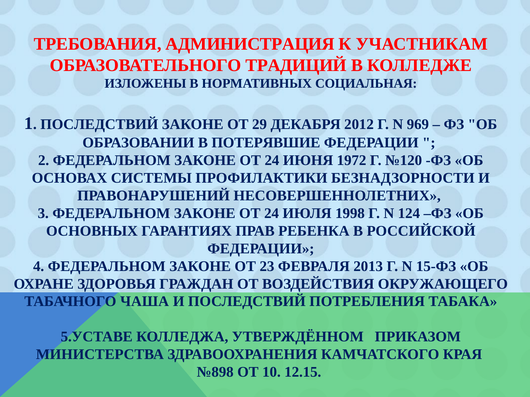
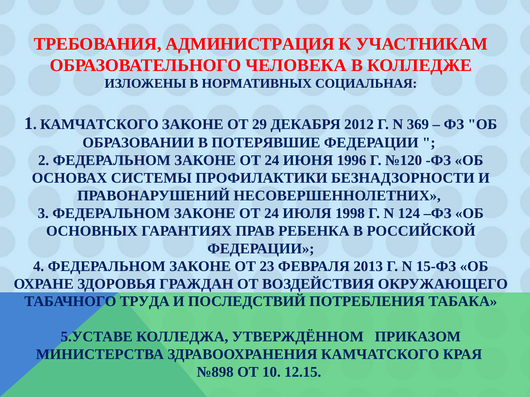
ТРАДИЦИЙ: ТРАДИЦИЙ -> ЧЕЛОВЕКА
ПОСЛЕДСТВИЙ at (99, 125): ПОСЛЕДСТВИЙ -> КАМЧАТСКОГО
969: 969 -> 369
1972: 1972 -> 1996
ЧАША: ЧАША -> ТРУДА
